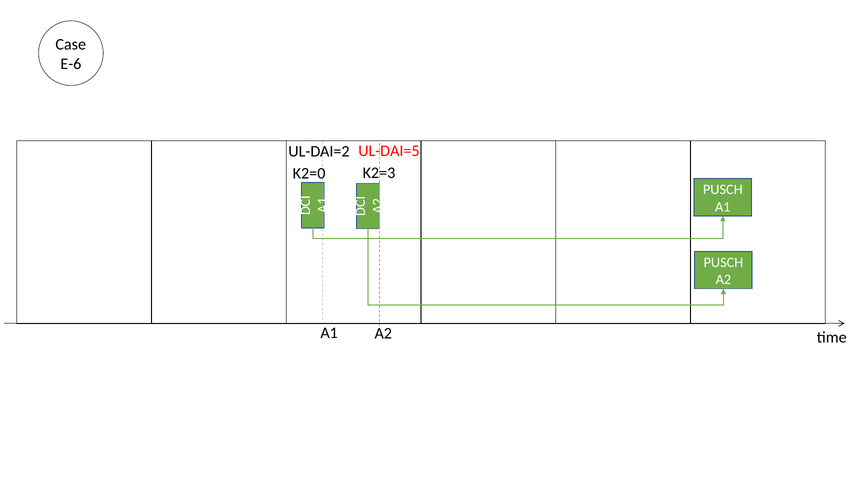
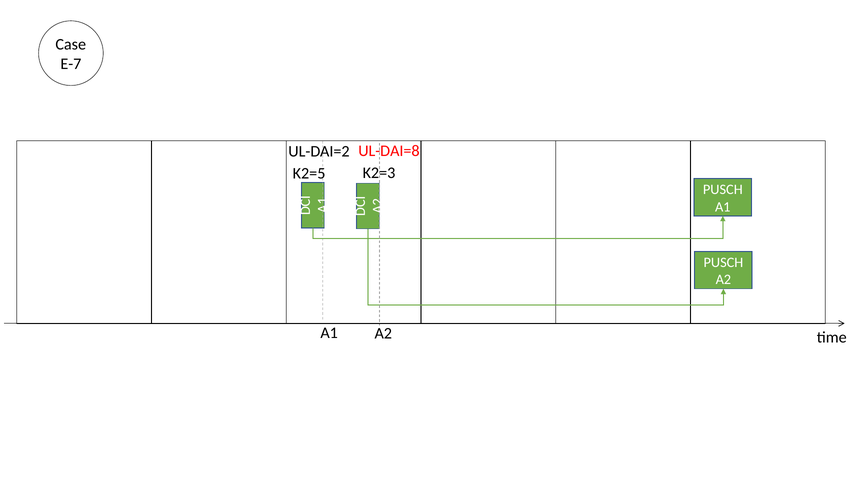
E-6: E-6 -> E-7
UL-DAI=5: UL-DAI=5 -> UL-DAI=8
K2=0: K2=0 -> K2=5
